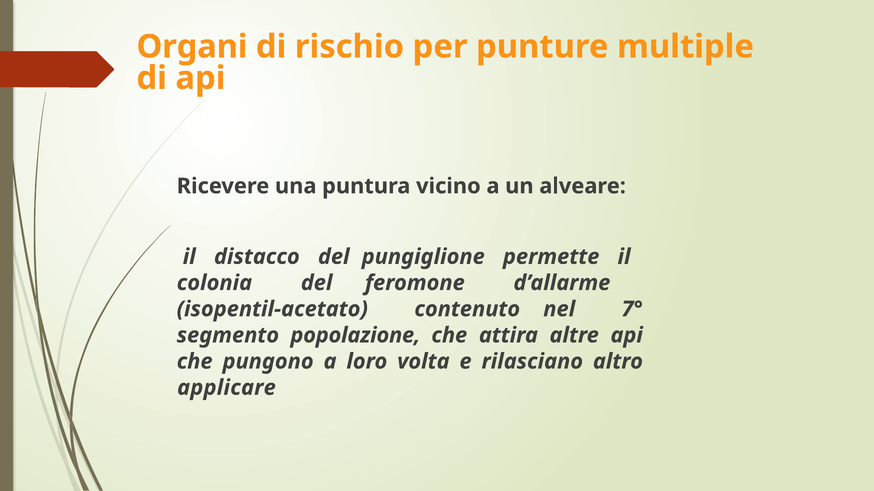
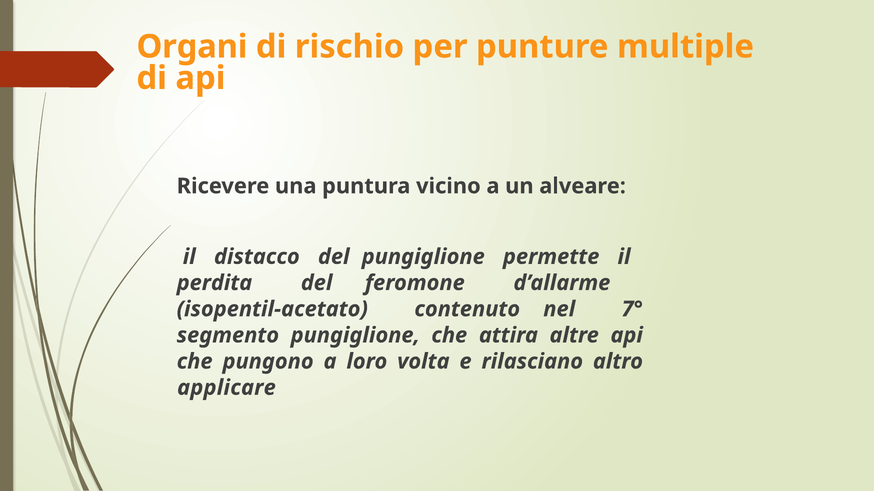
colonia: colonia -> perdita
segmento popolazione: popolazione -> pungiglione
